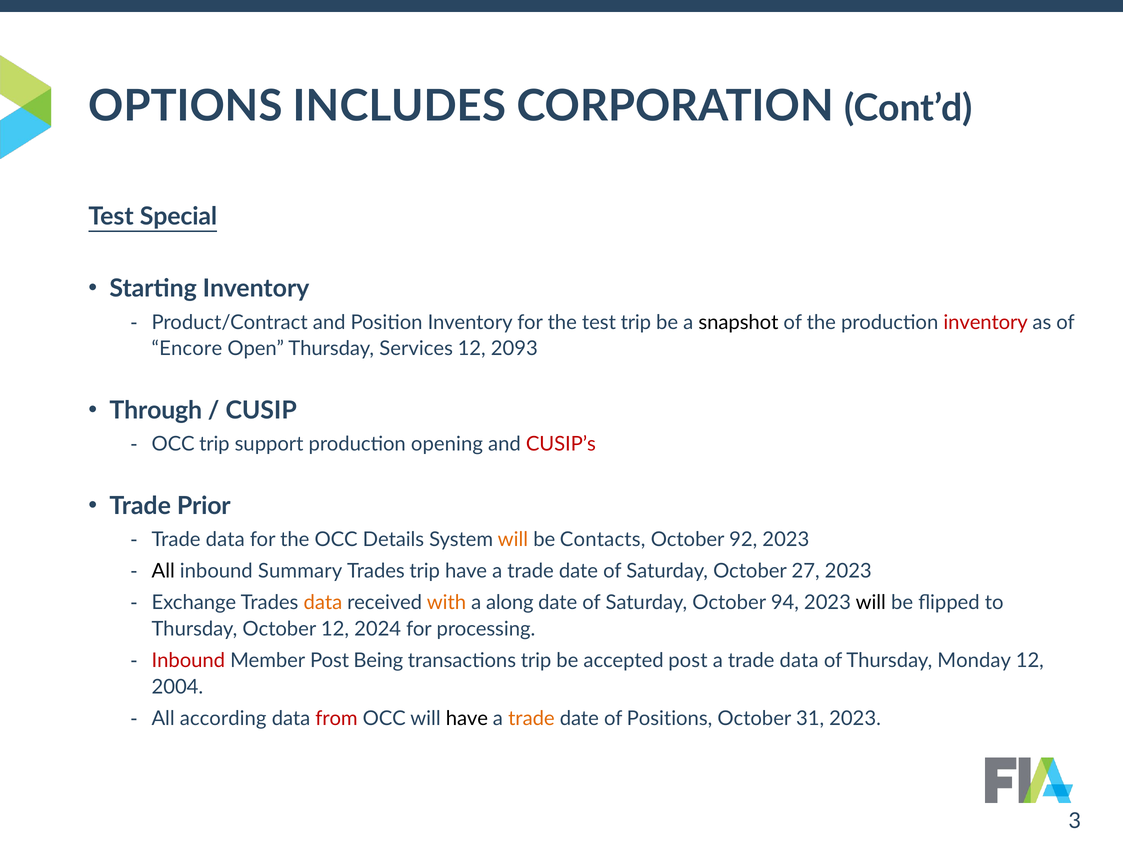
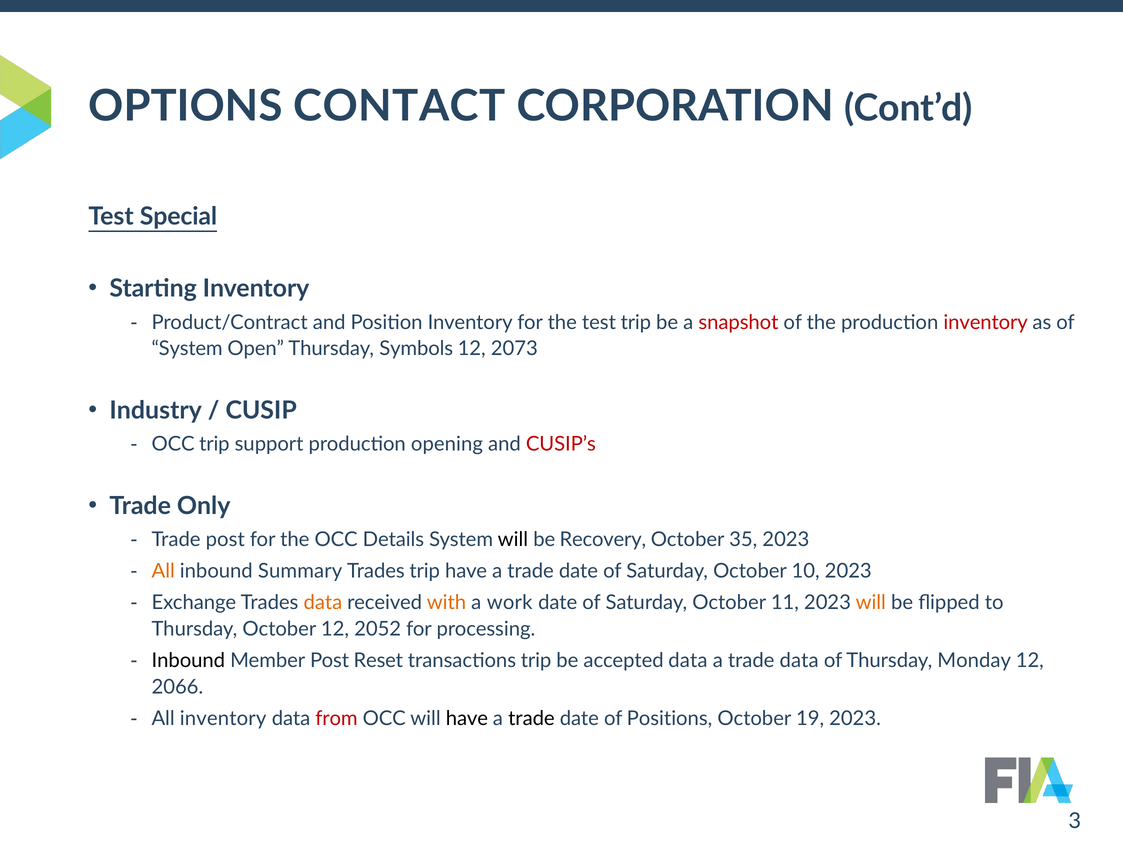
INCLUDES: INCLUDES -> CONTACT
snapshot colour: black -> red
Encore at (187, 349): Encore -> System
Services: Services -> Symbols
2093: 2093 -> 2073
Through: Through -> Industry
Prior: Prior -> Only
data at (225, 540): data -> post
will at (513, 540) colour: orange -> black
Contacts: Contacts -> Recovery
92: 92 -> 35
All at (163, 571) colour: black -> orange
27: 27 -> 10
along: along -> work
94: 94 -> 11
will at (871, 603) colour: black -> orange
2024: 2024 -> 2052
Inbound at (188, 661) colour: red -> black
Being: Being -> Reset
accepted post: post -> data
2004: 2004 -> 2066
All according: according -> inventory
trade at (531, 719) colour: orange -> black
31: 31 -> 19
